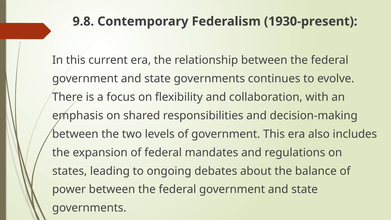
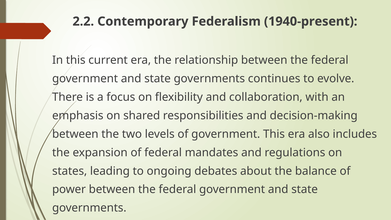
9.8: 9.8 -> 2.2
1930-present: 1930-present -> 1940-present
